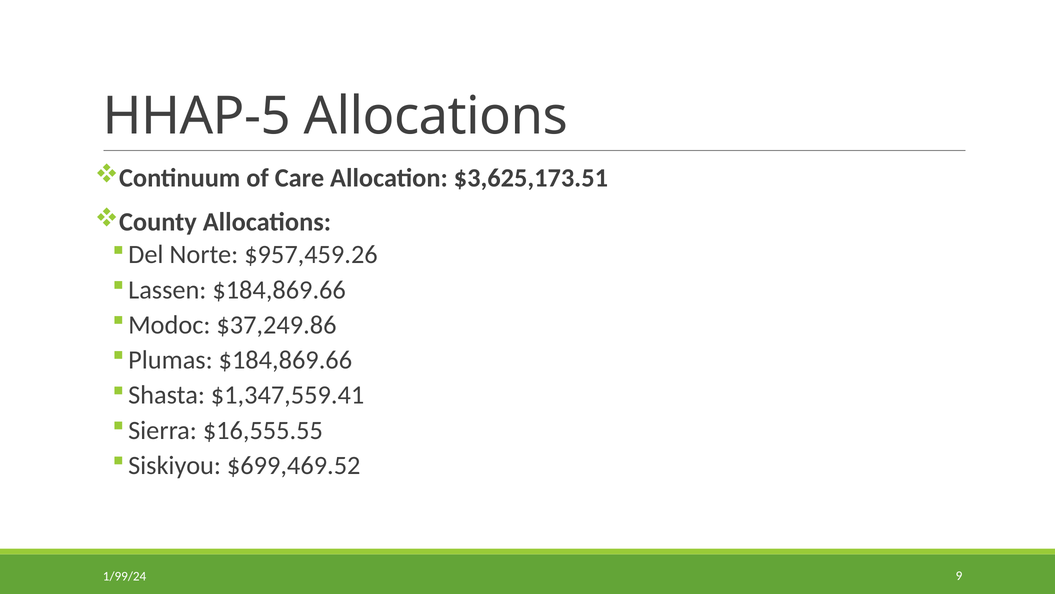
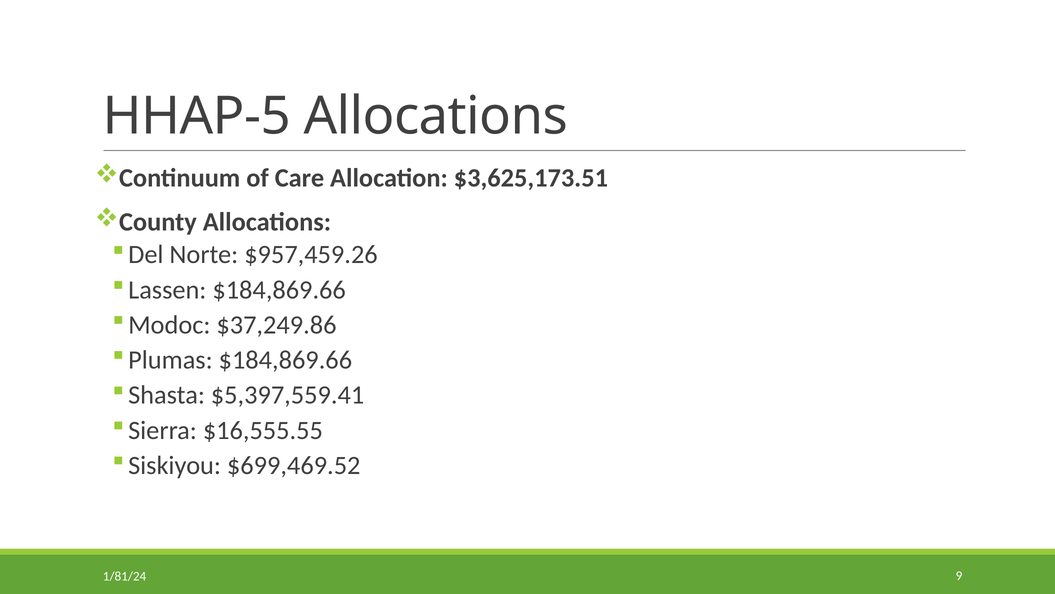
$1,347,559.41: $1,347,559.41 -> $5,397,559.41
1/99/24: 1/99/24 -> 1/81/24
